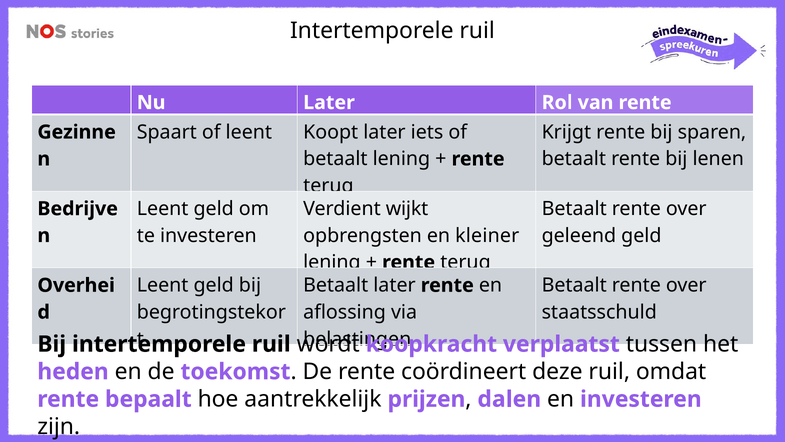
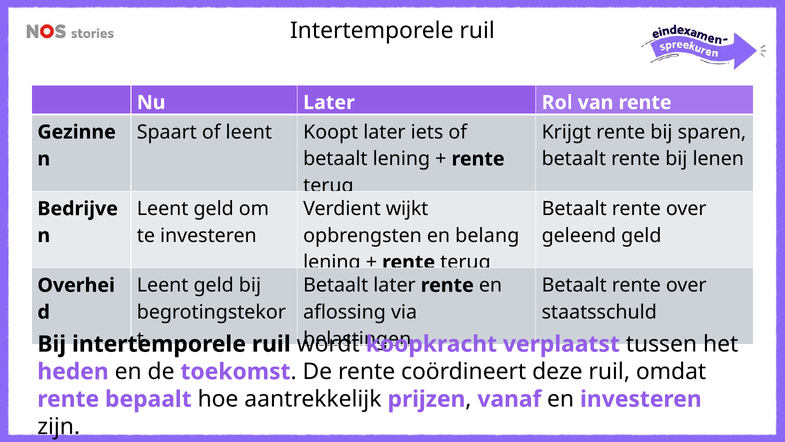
kleiner: kleiner -> belang
dalen: dalen -> vanaf
